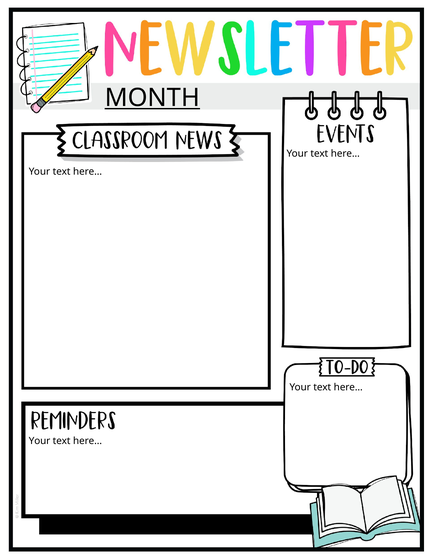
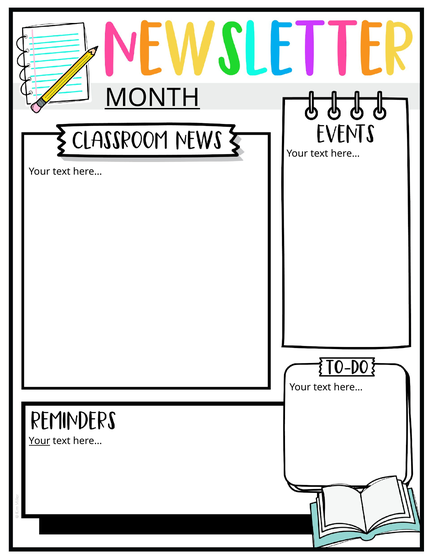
Your at (40, 441) underline: none -> present
